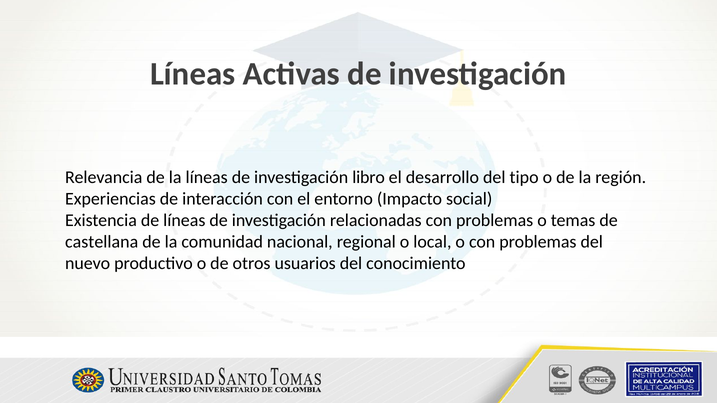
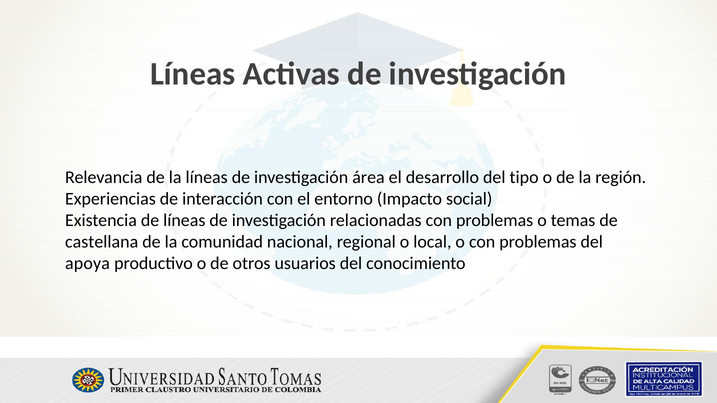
libro: libro -> área
nuevo: nuevo -> apoya
